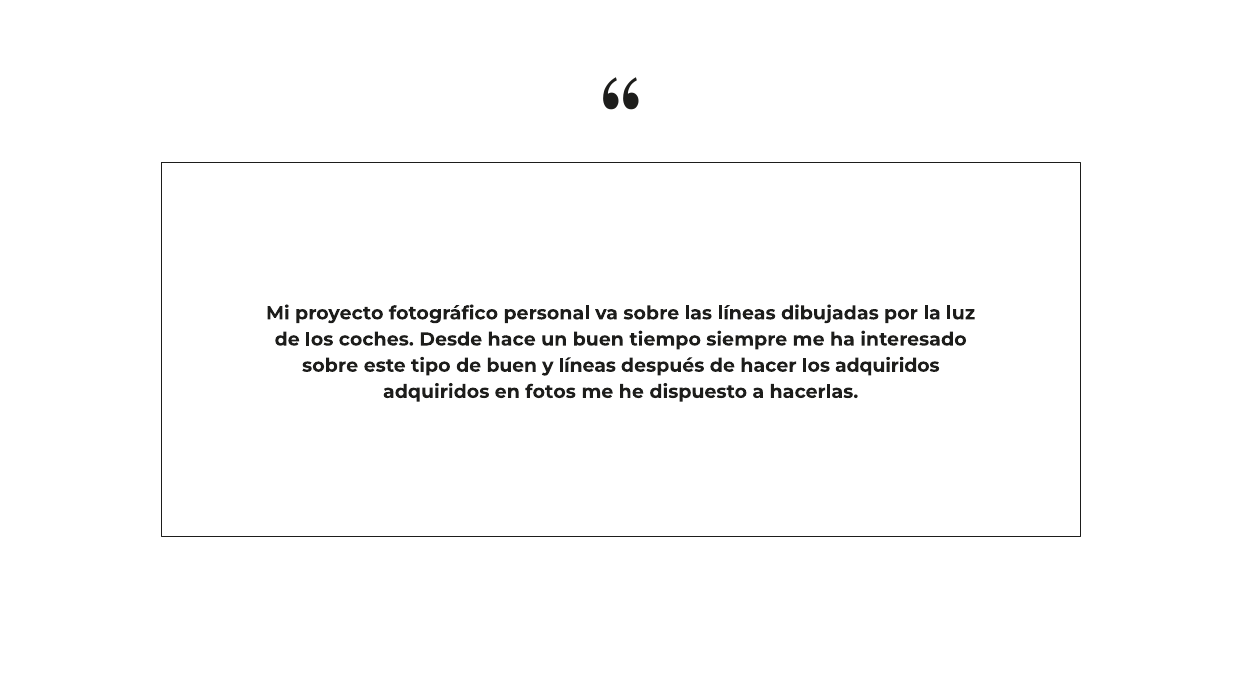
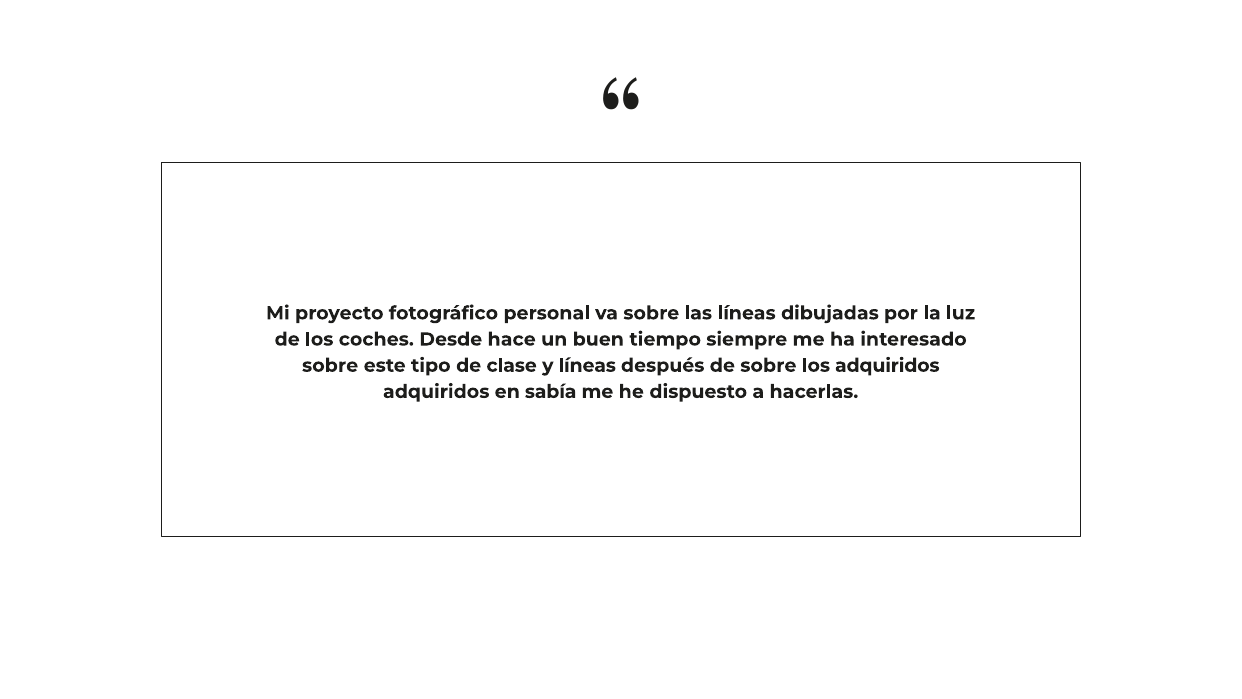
de buen: buen -> clase
de hacer: hacer -> sobre
fotos: fotos -> sabía
